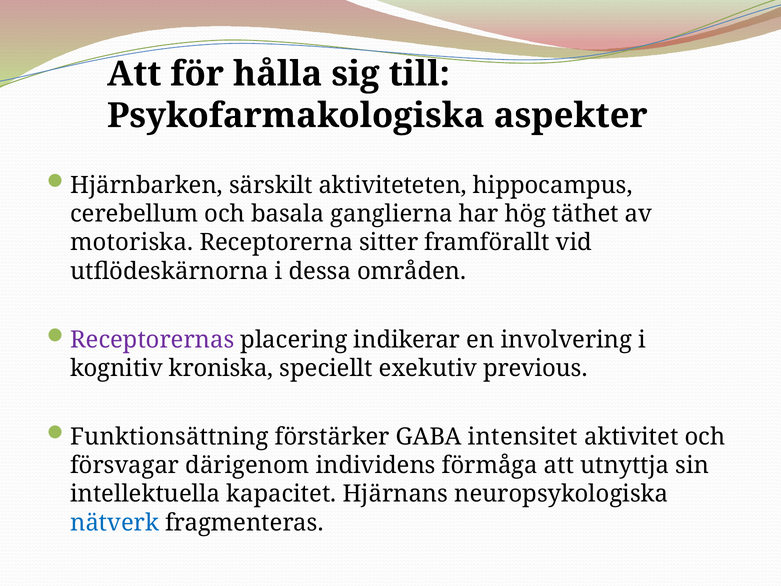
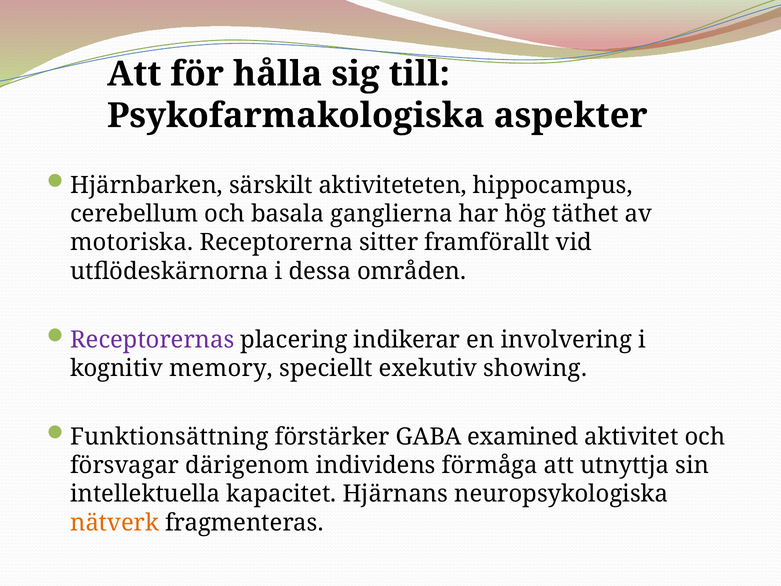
kroniska: kroniska -> memory
previous: previous -> showing
intensitet: intensitet -> examined
nätverk colour: blue -> orange
